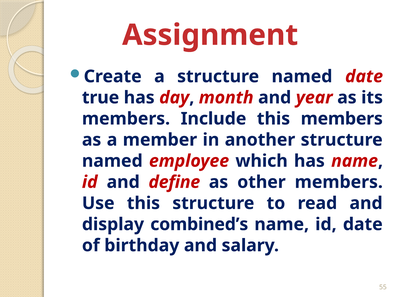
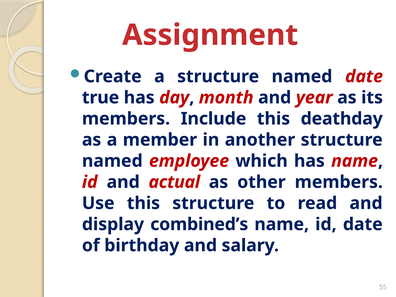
this members: members -> deathday
define: define -> actual
